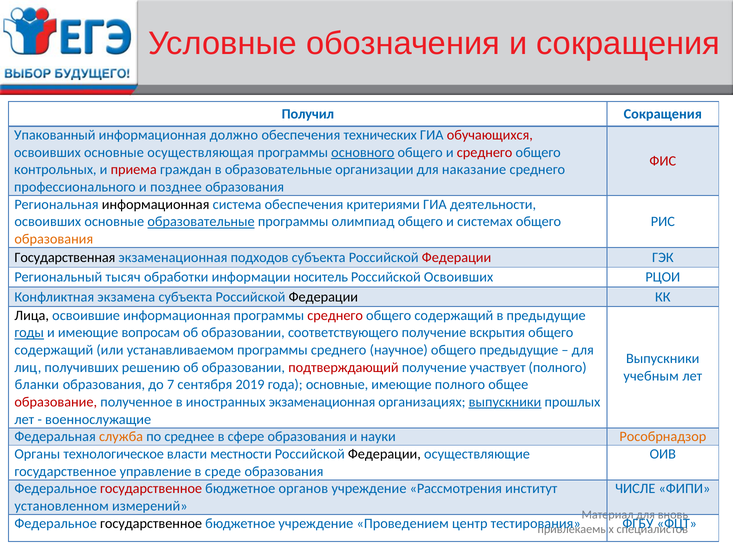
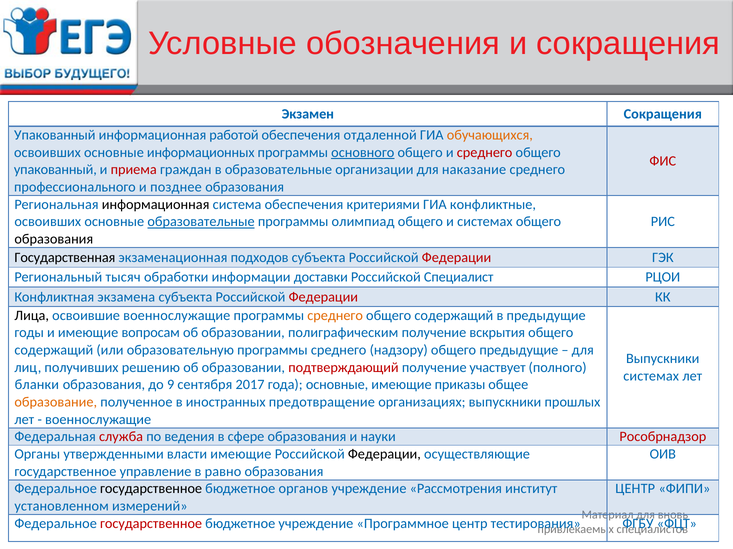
Получил: Получил -> Экзамен
должно: должно -> работой
технических: технических -> отдаленной
обучающихся colour: red -> orange
осуществляющая: осуществляющая -> информационных
контрольных at (55, 170): контрольных -> упакованный
деятельности: деятельности -> конфликтные
образования at (54, 239) colour: orange -> black
носитель: носитель -> доставки
Российской Освоивших: Освоивших -> Специалист
Федерации at (323, 297) colour: black -> red
освоившие информационная: информационная -> военнослужащие
среднего at (335, 316) colour: red -> orange
годы underline: present -> none
соответствующего: соответствующего -> полиграфическим
устанавливаемом: устанавливаемом -> образовательную
научное: научное -> надзору
учебным at (651, 377): учебным -> системах
7: 7 -> 9
2019: 2019 -> 2017
имеющие полного: полного -> приказы
образование colour: red -> orange
иностранных экзаменационная: экзаменационная -> предотвращение
выпускники at (505, 403) underline: present -> none
служба colour: orange -> red
среднее: среднее -> ведения
Рособрнадзор colour: orange -> red
технологическое: технологическое -> утвержденными
власти местности: местности -> имеющие
среде: среде -> равно
государственное at (151, 489) colour: red -> black
ЧИСЛЕ at (635, 489): ЧИСЛЕ -> ЦЕНТР
государственное at (151, 524) colour: black -> red
Проведением: Проведением -> Программное
